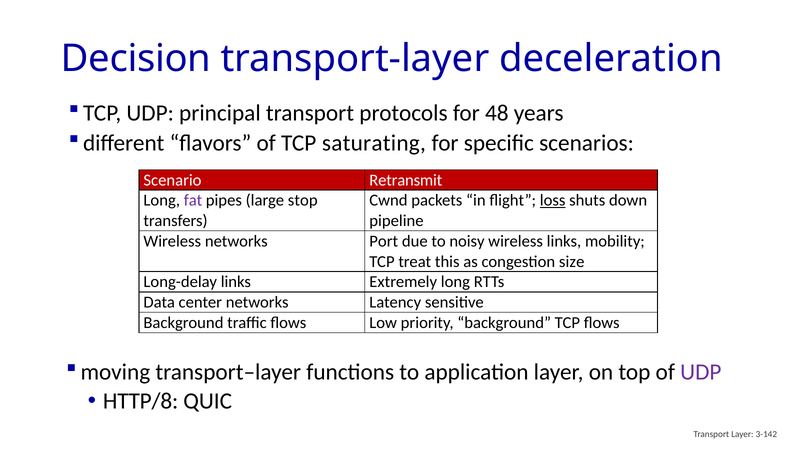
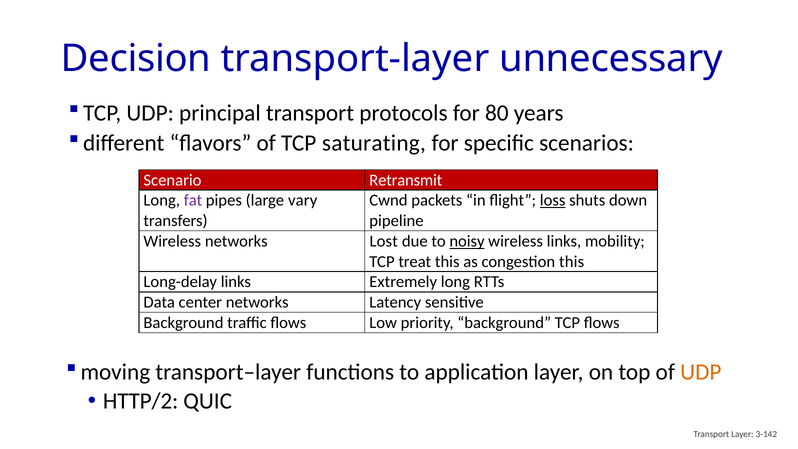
deceleration: deceleration -> unnecessary
48: 48 -> 80
stop: stop -> vary
Port: Port -> Lost
noisy underline: none -> present
congestion size: size -> this
UDP at (701, 372) colour: purple -> orange
HTTP/8: HTTP/8 -> HTTP/2
